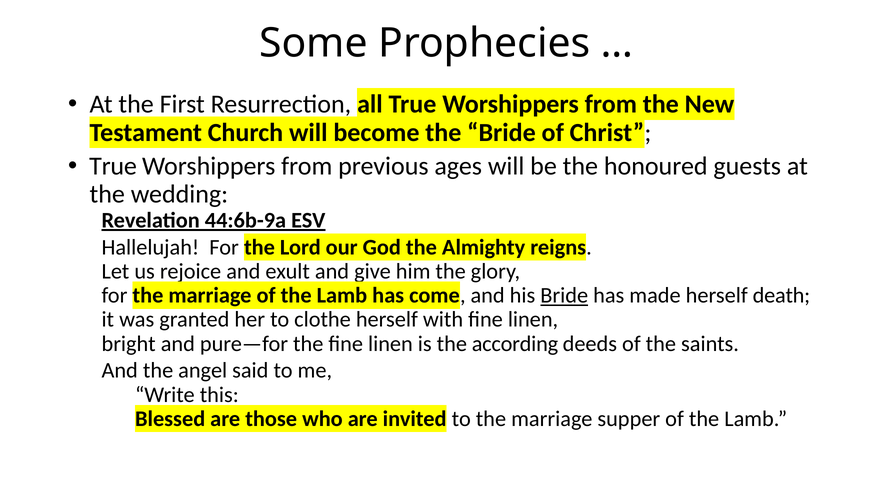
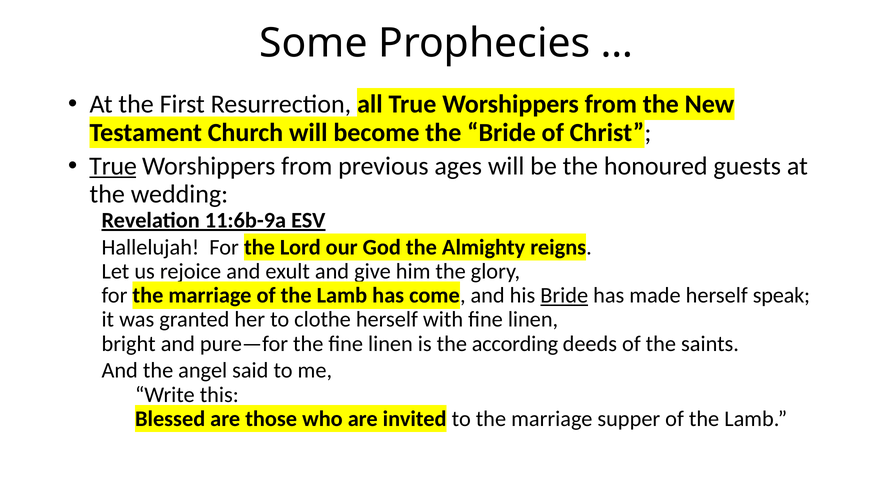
True at (113, 166) underline: none -> present
44:6b-9a: 44:6b-9a -> 11:6b-9a
death: death -> speak
